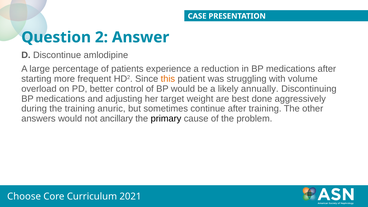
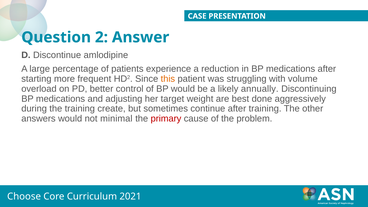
anuric: anuric -> create
ancillary: ancillary -> minimal
primary colour: black -> red
